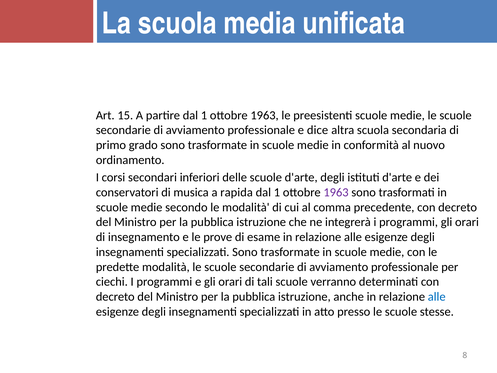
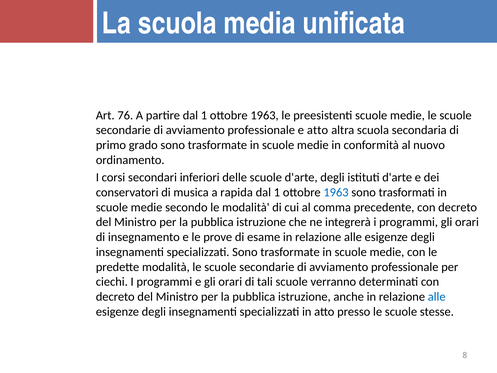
15: 15 -> 76
e dice: dice -> atto
1963 at (336, 192) colour: purple -> blue
